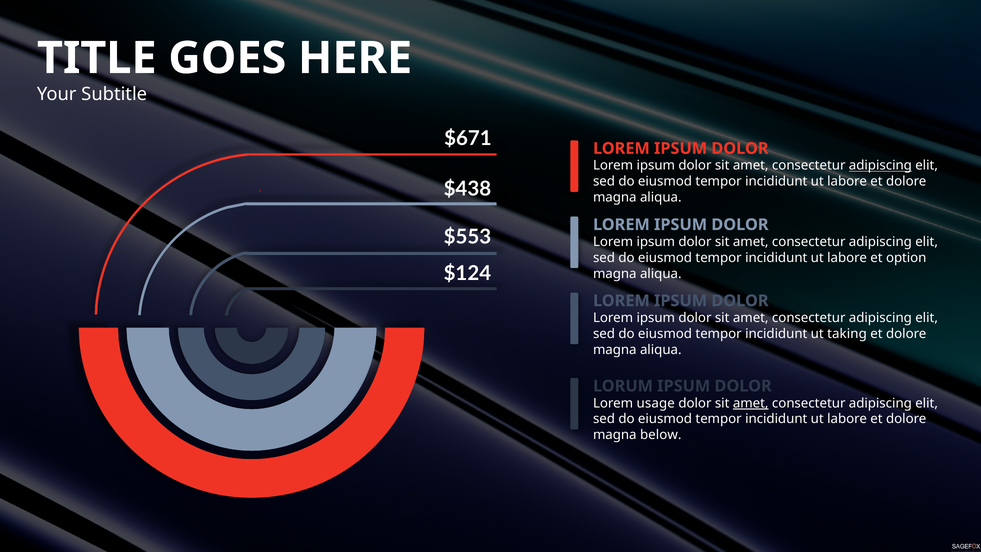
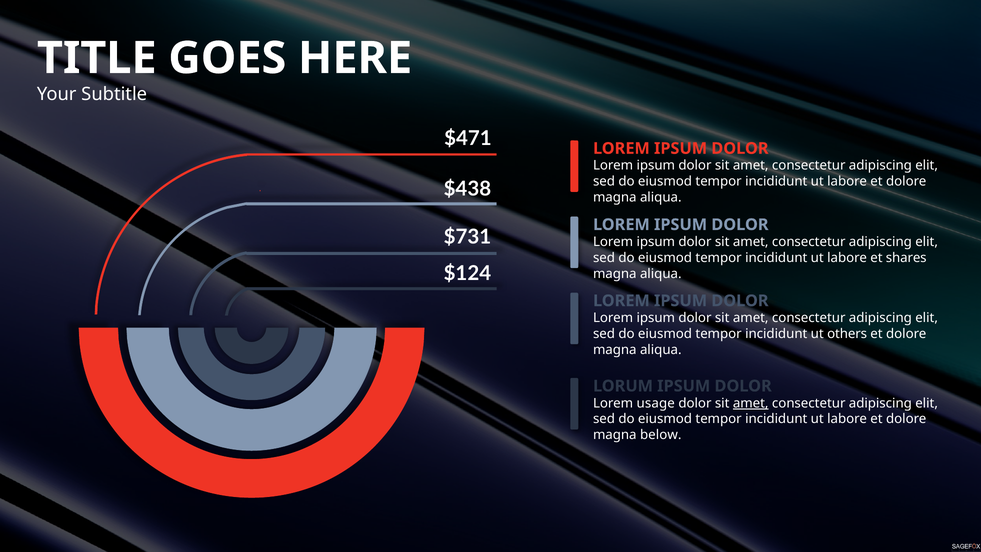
$671: $671 -> $471
adipiscing at (880, 165) underline: present -> none
$553: $553 -> $731
option: option -> shares
taking: taking -> others
